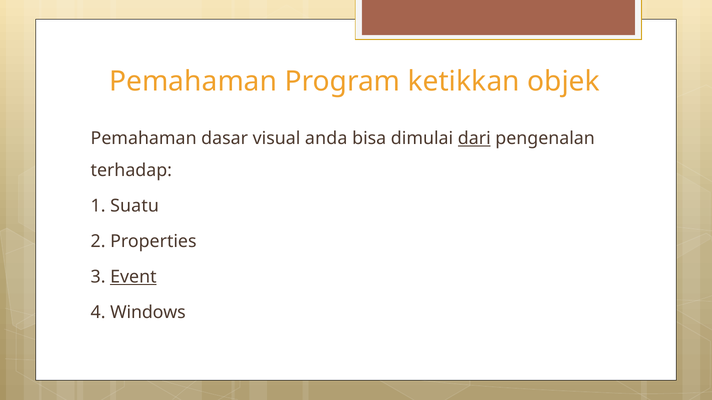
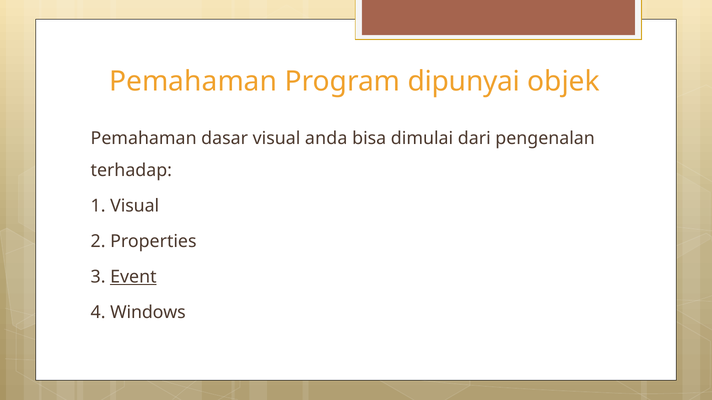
ketikkan: ketikkan -> dipunyai
dari underline: present -> none
1 Suatu: Suatu -> Visual
